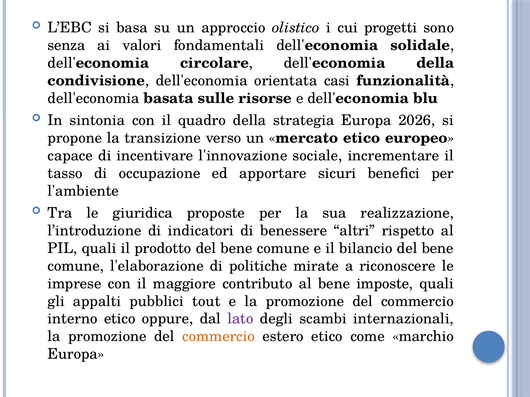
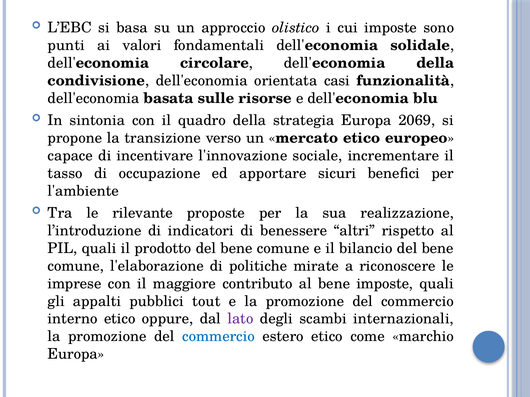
cui progetti: progetti -> imposte
senza: senza -> punti
2026: 2026 -> 2069
giuridica: giuridica -> rilevante
commercio at (219, 337) colour: orange -> blue
